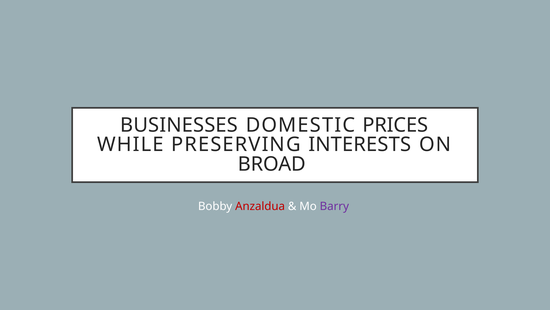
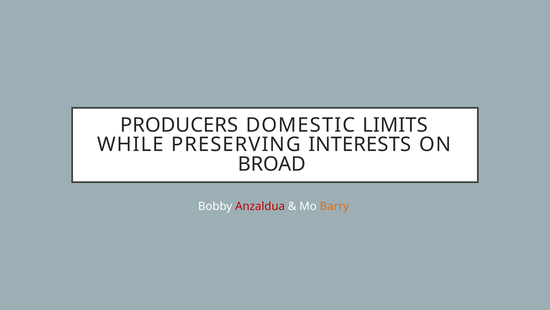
BUSINESSES: BUSINESSES -> PRODUCERS
PRICES: PRICES -> LIMITS
Barry colour: purple -> orange
